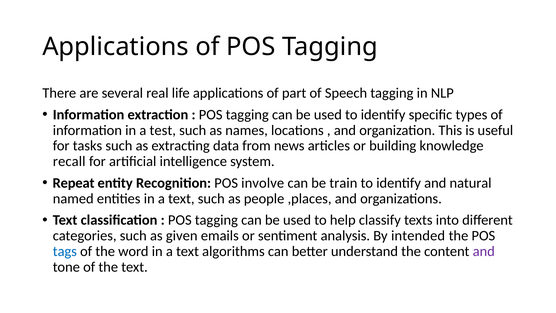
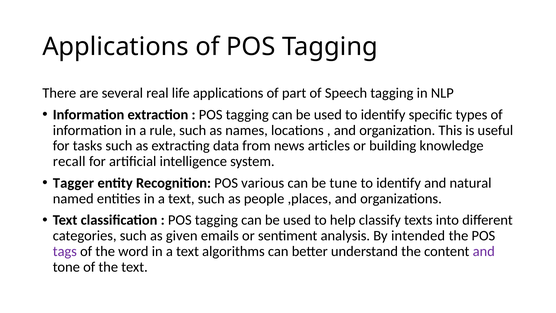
test: test -> rule
Repeat: Repeat -> Tagger
involve: involve -> various
train: train -> tune
tags colour: blue -> purple
